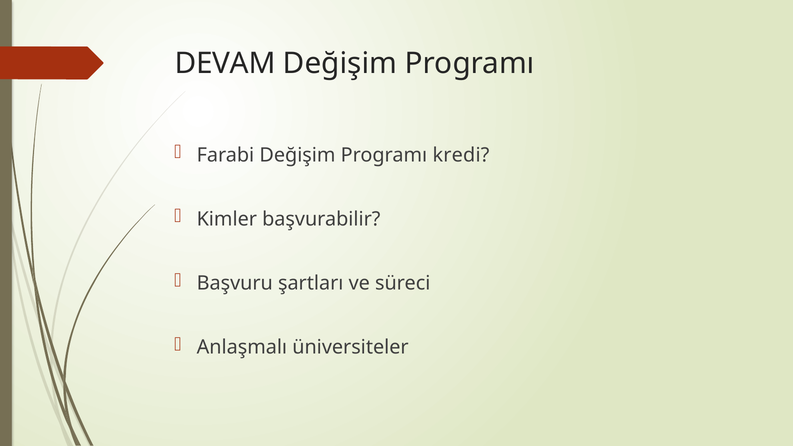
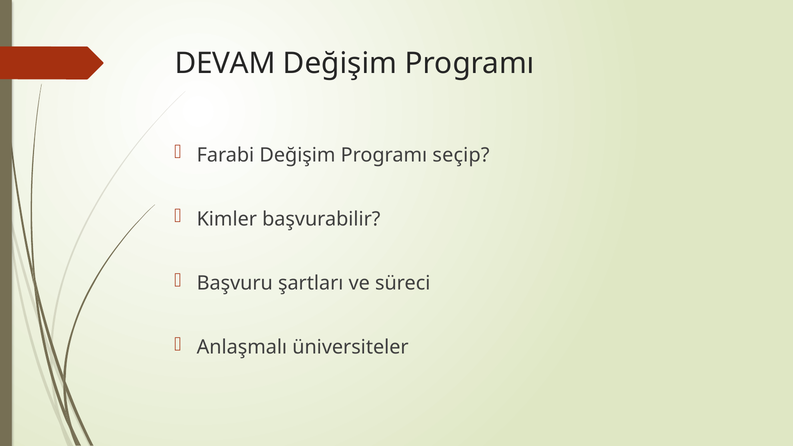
kredi: kredi -> seçip
